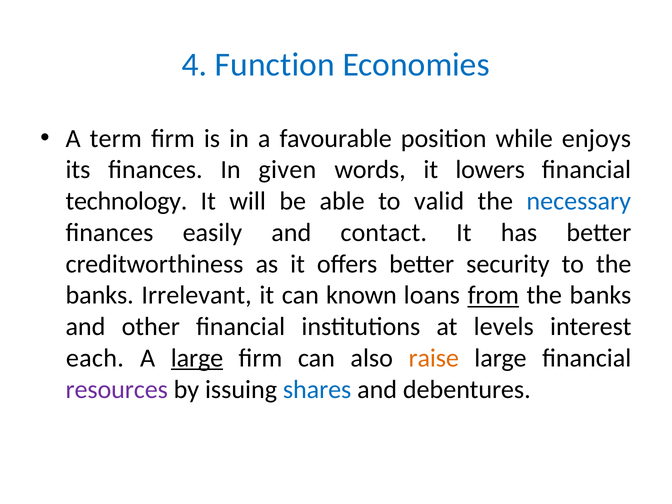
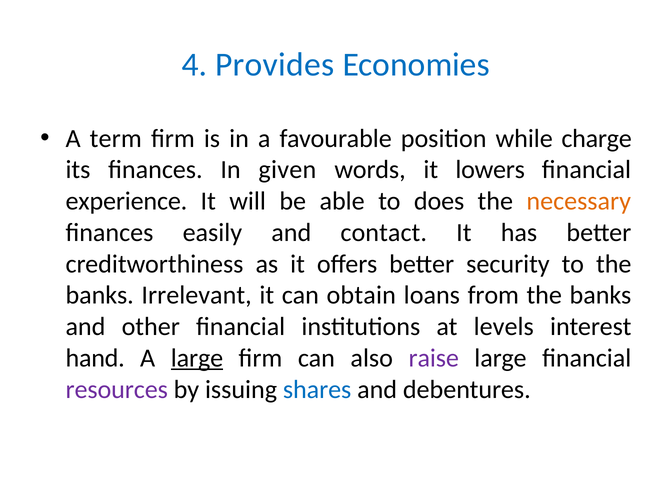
Function: Function -> Provides
enjoys: enjoys -> charge
technology: technology -> experience
valid: valid -> does
necessary colour: blue -> orange
known: known -> obtain
from underline: present -> none
each: each -> hand
raise colour: orange -> purple
